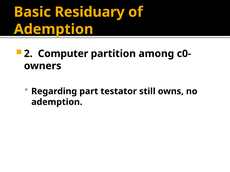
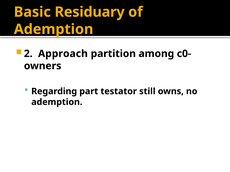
Computer: Computer -> Approach
